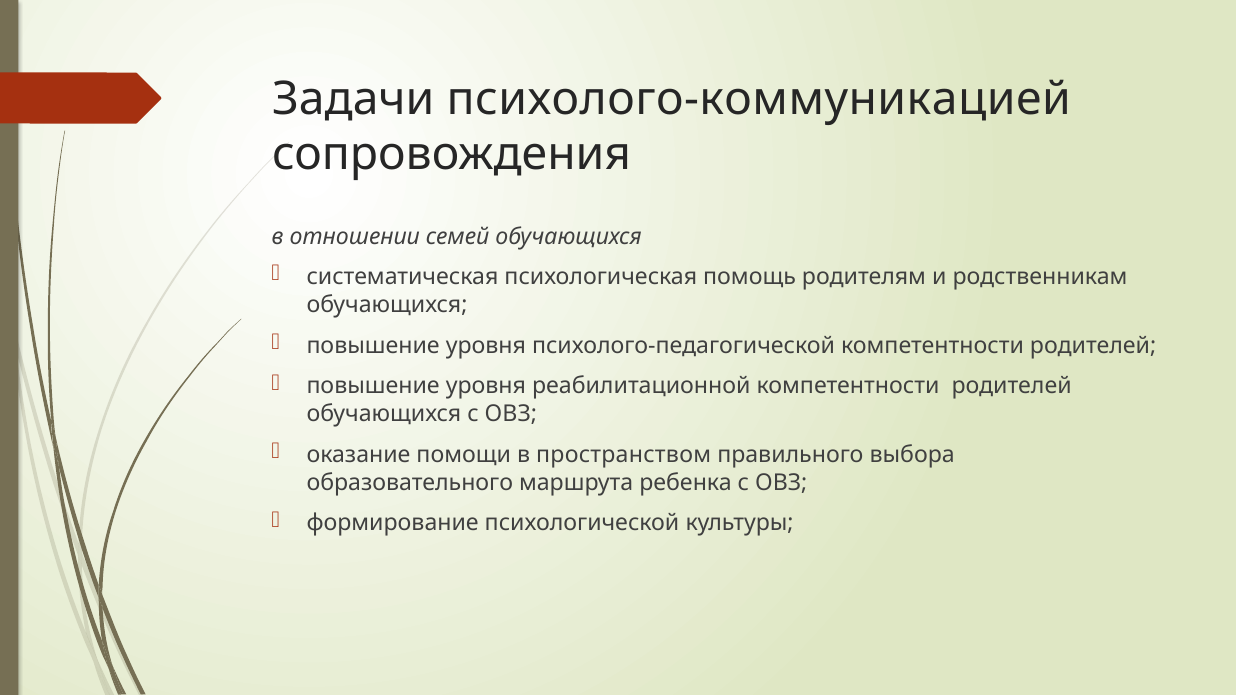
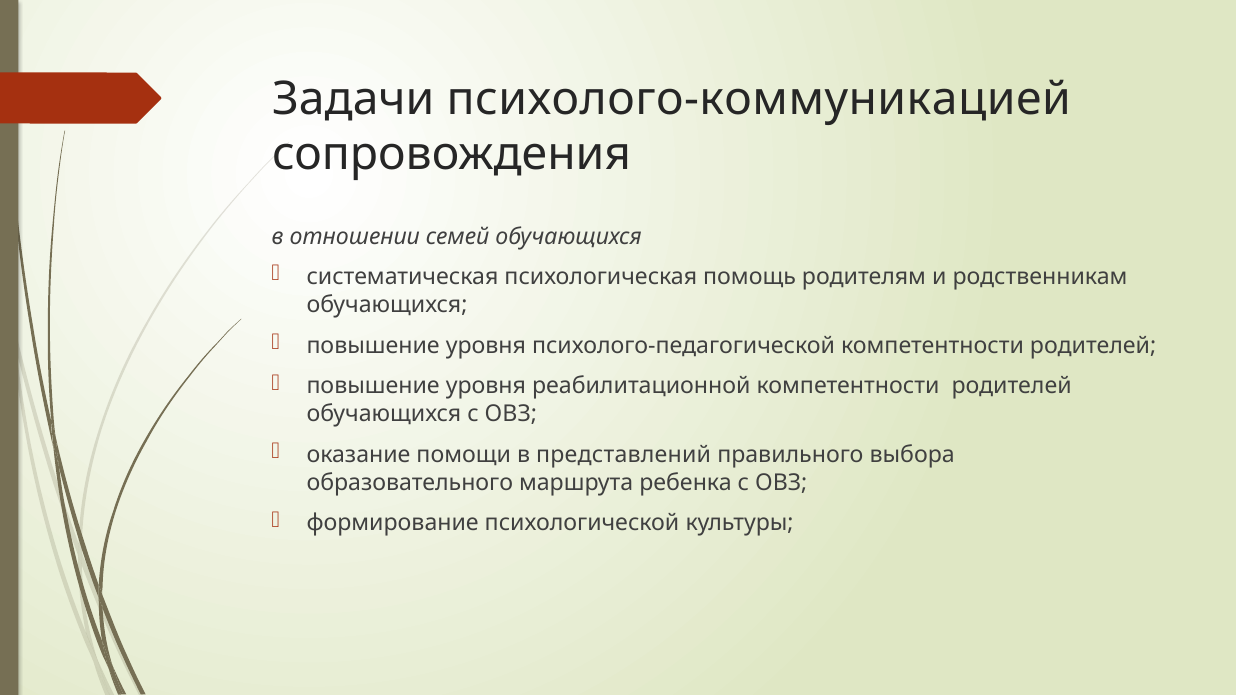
пространством: пространством -> представлений
